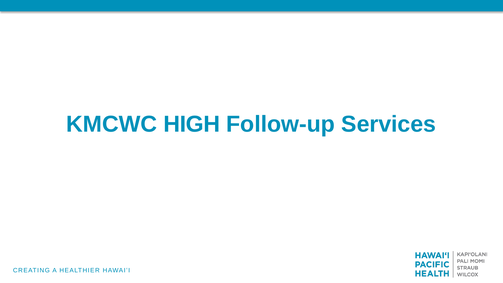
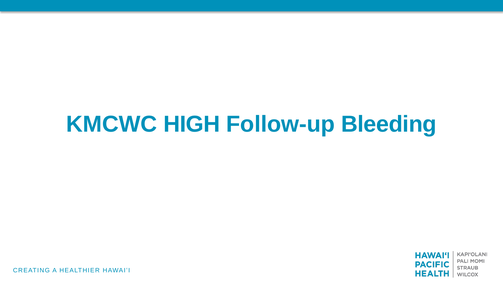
Services: Services -> Bleeding
